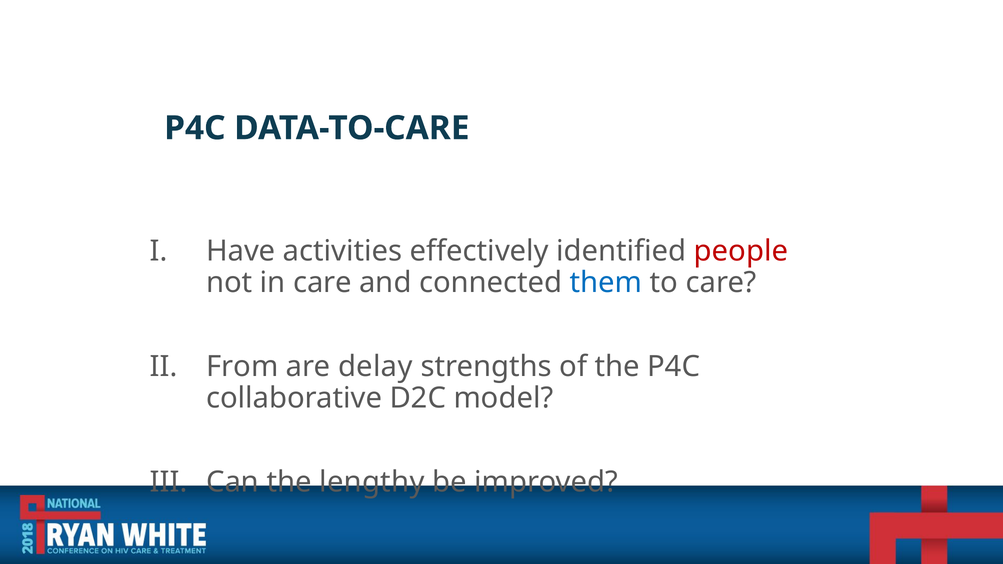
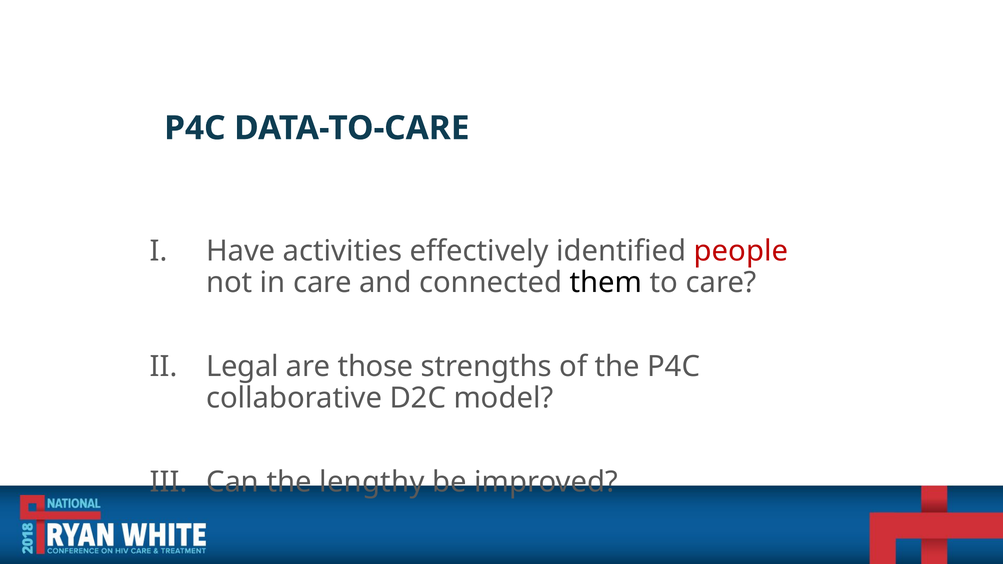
them colour: blue -> black
From: From -> Legal
delay: delay -> those
